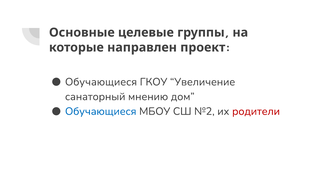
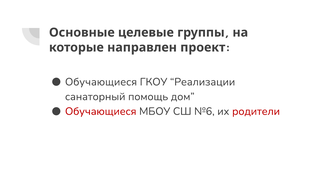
Увеличение: Увеличение -> Реализации
мнению: мнению -> помощь
Обучающиеся at (101, 112) colour: blue -> red
№2: №2 -> №6
